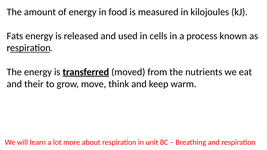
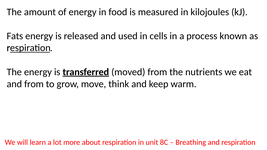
and their: their -> from
